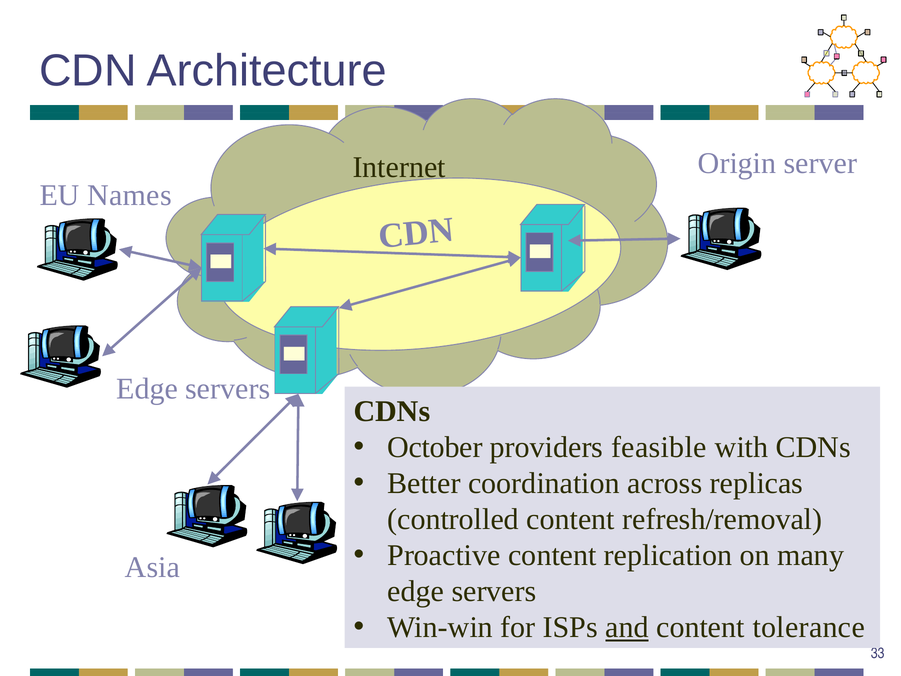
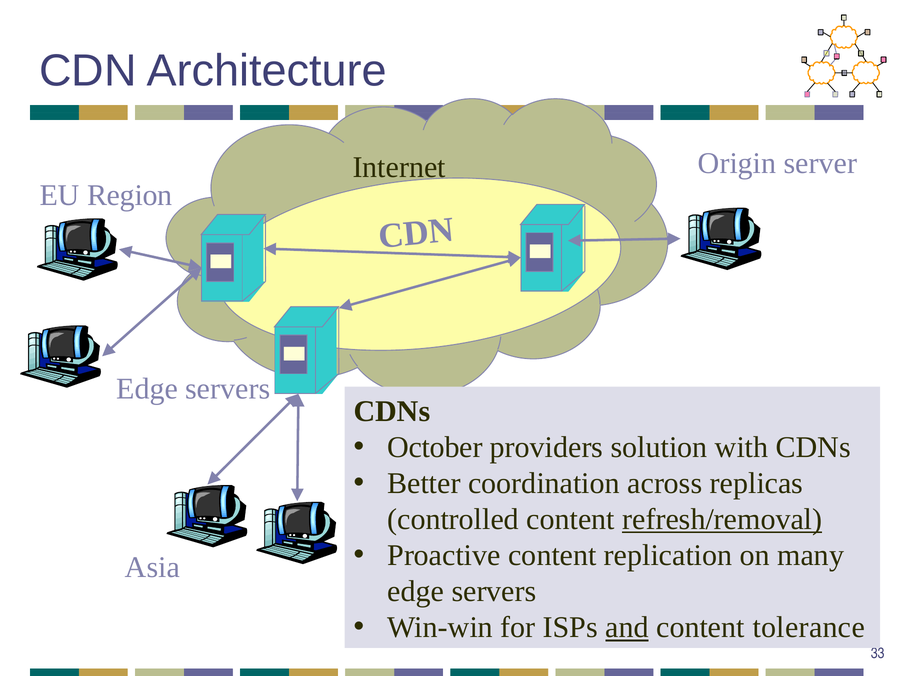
Names: Names -> Region
feasible: feasible -> solution
refresh/removal underline: none -> present
